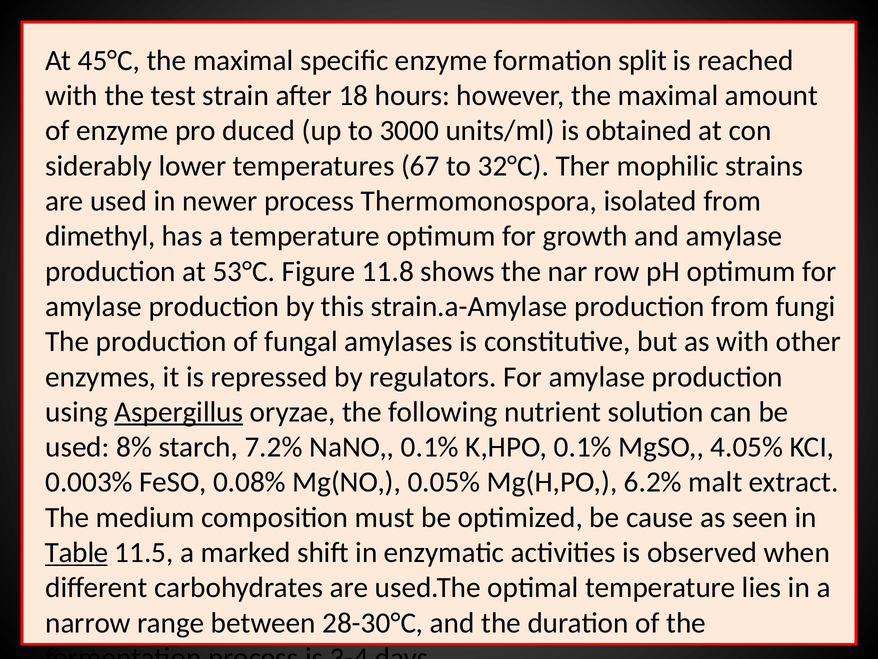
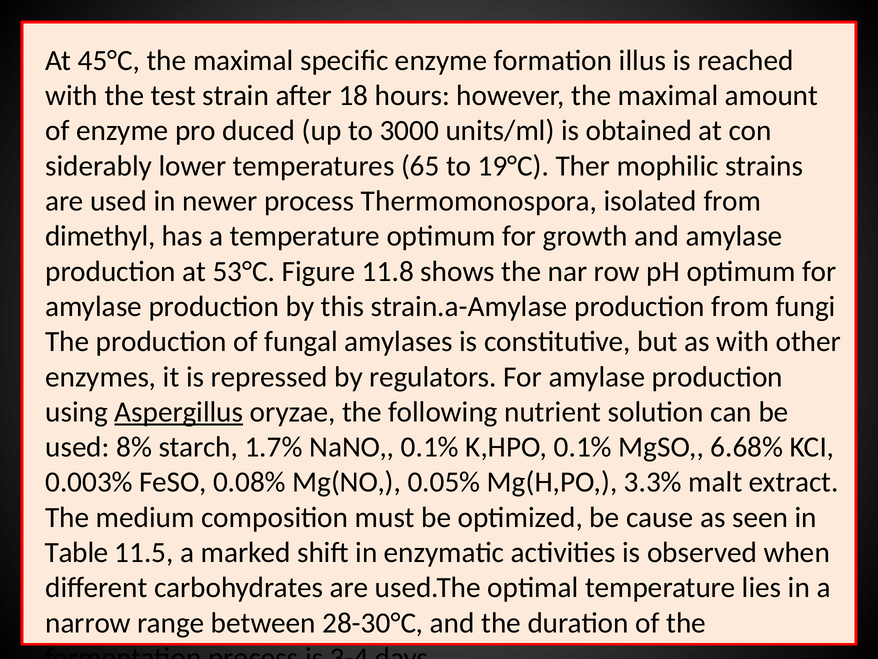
split: split -> illus
67: 67 -> 65
32°C: 32°C -> 19°C
7.2%: 7.2% -> 1.7%
4.05%: 4.05% -> 6.68%
6.2%: 6.2% -> 3.3%
Table underline: present -> none
